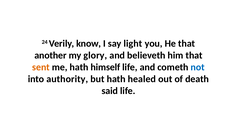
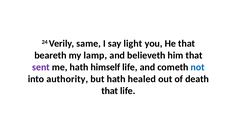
know: know -> same
another: another -> beareth
glory: glory -> lamp
sent colour: orange -> purple
said at (110, 91): said -> that
